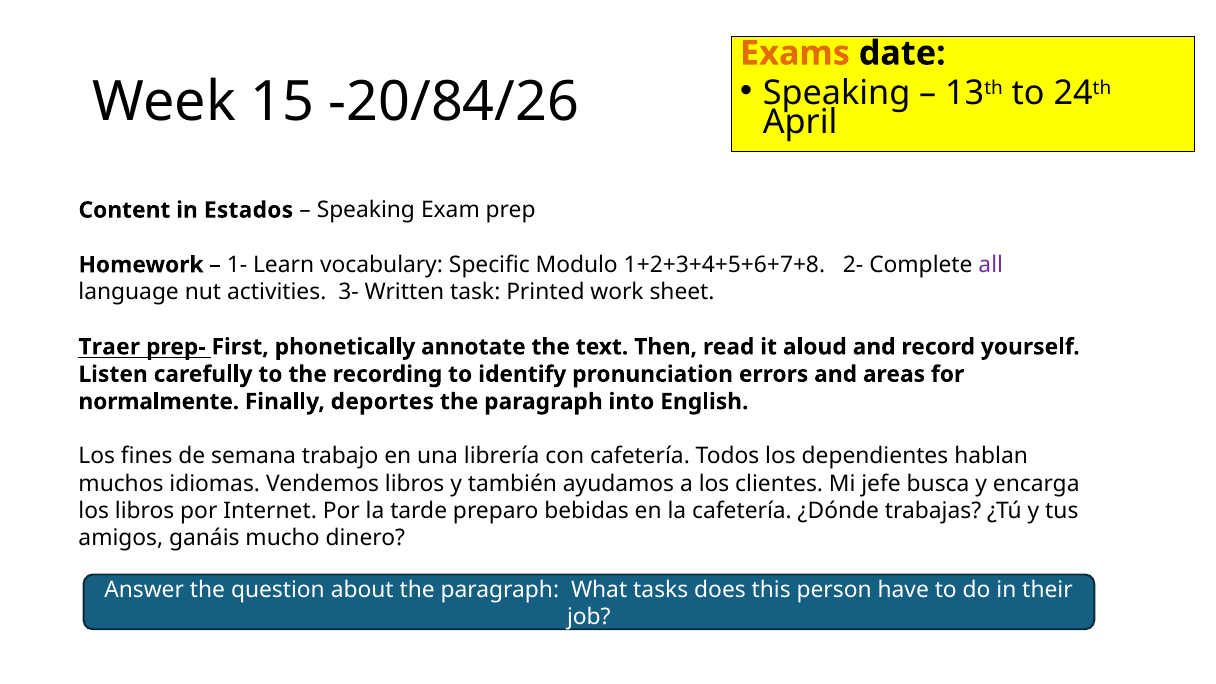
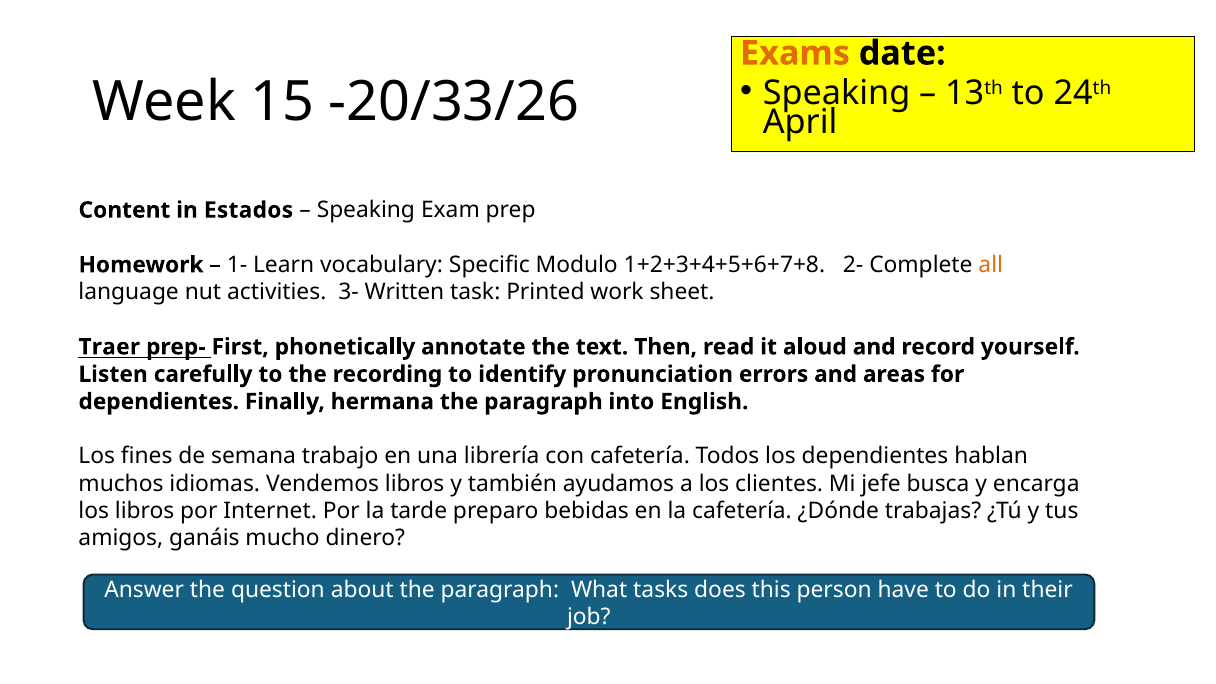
-20/84/26: -20/84/26 -> -20/33/26
all colour: purple -> orange
normalmente at (159, 402): normalmente -> dependientes
deportes: deportes -> hermana
